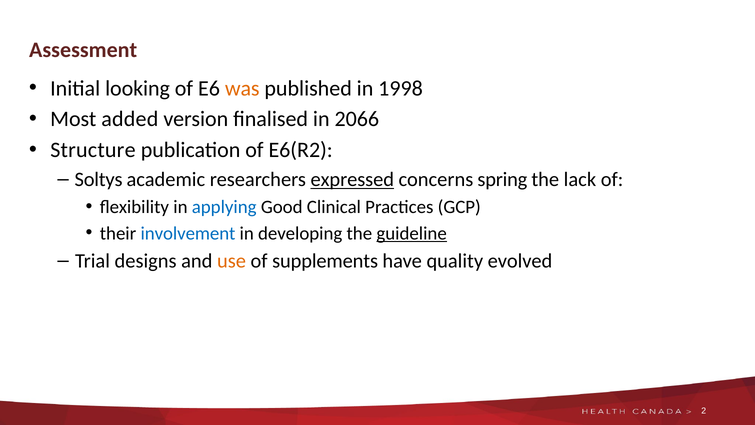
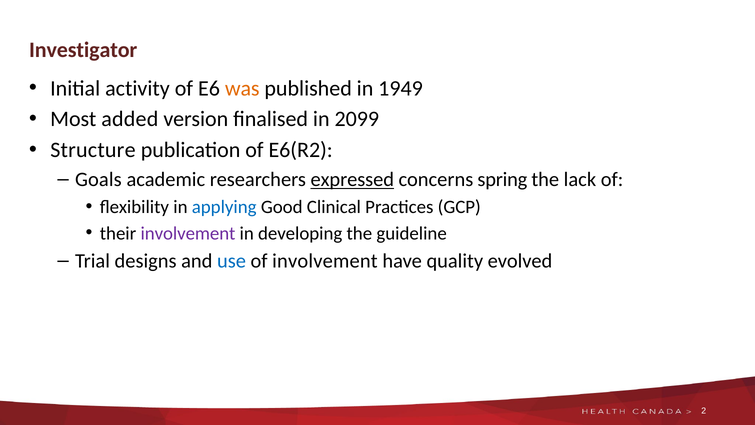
Assessment: Assessment -> Investigator
looking: looking -> activity
1998: 1998 -> 1949
2066: 2066 -> 2099
Soltys: Soltys -> Goals
involvement at (188, 233) colour: blue -> purple
guideline underline: present -> none
use colour: orange -> blue
of supplements: supplements -> involvement
